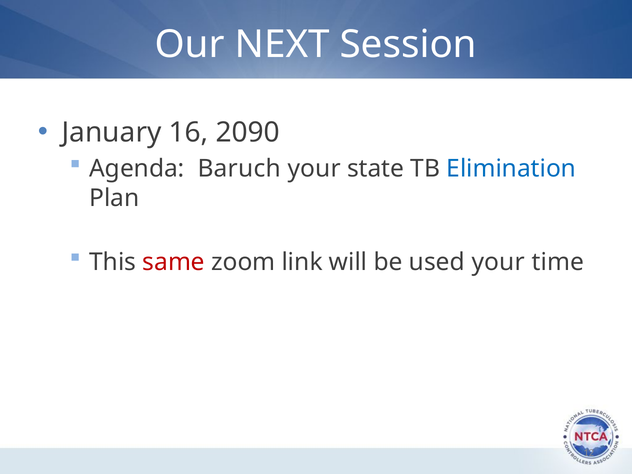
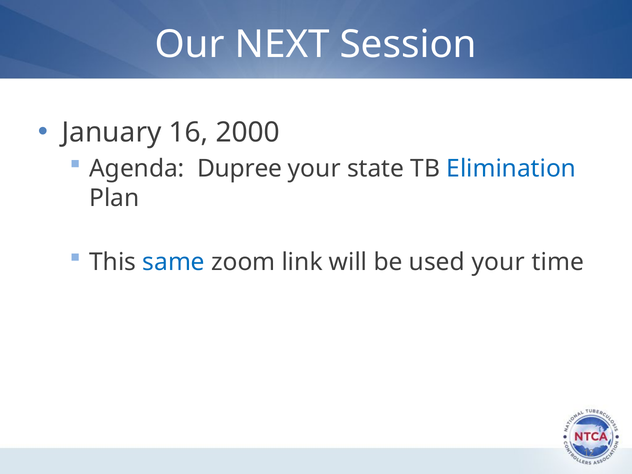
2090: 2090 -> 2000
Baruch: Baruch -> Dupree
same colour: red -> blue
